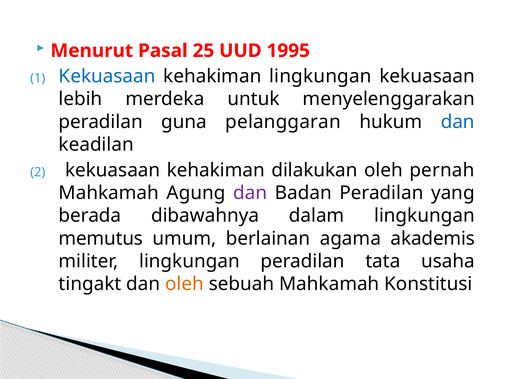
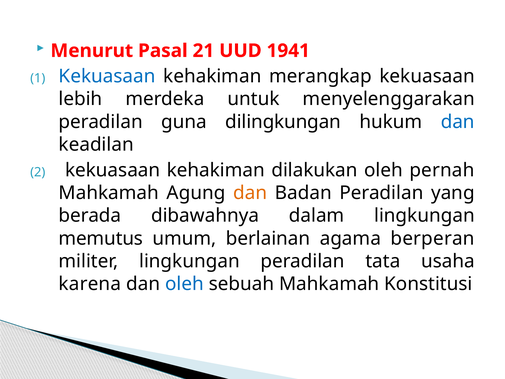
25: 25 -> 21
1995: 1995 -> 1941
kehakiman lingkungan: lingkungan -> merangkap
pelanggaran: pelanggaran -> dilingkungan
dan at (250, 193) colour: purple -> orange
akademis: akademis -> berperan
tingakt: tingakt -> karena
oleh at (184, 284) colour: orange -> blue
